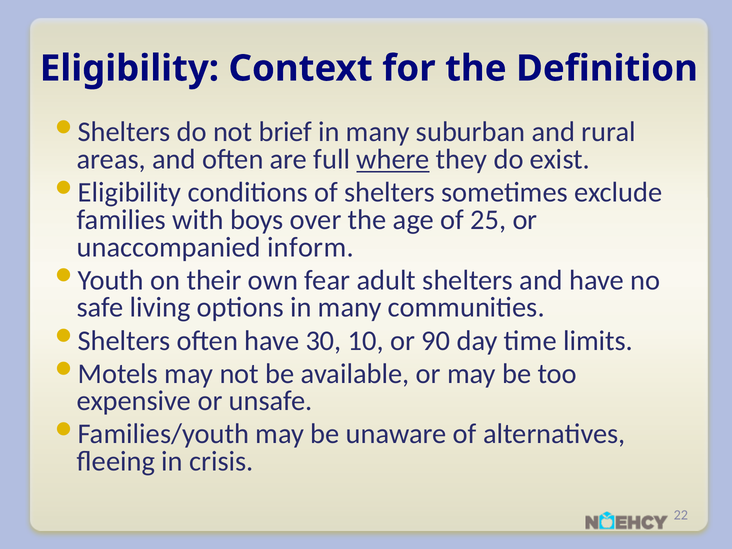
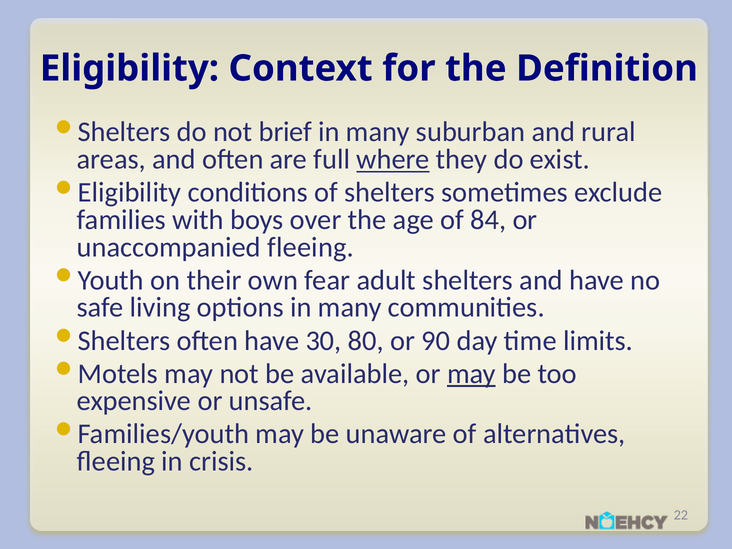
25: 25 -> 84
unaccompanied inform: inform -> fleeing
10: 10 -> 80
may at (471, 374) underline: none -> present
